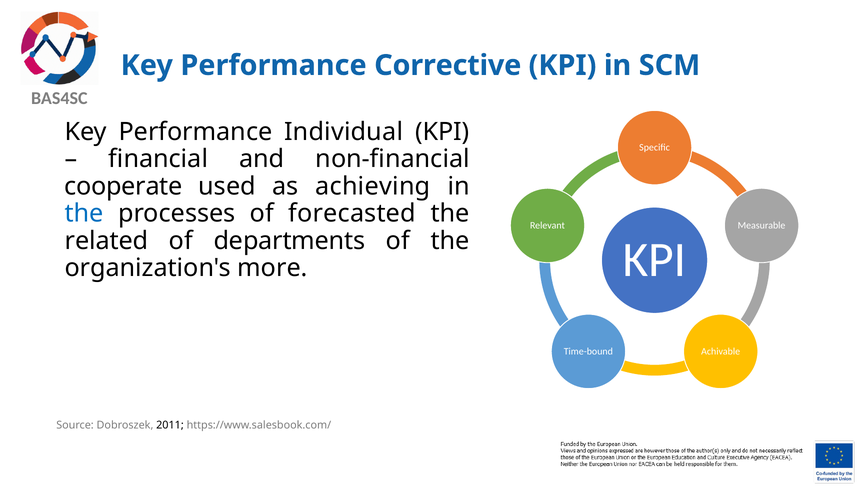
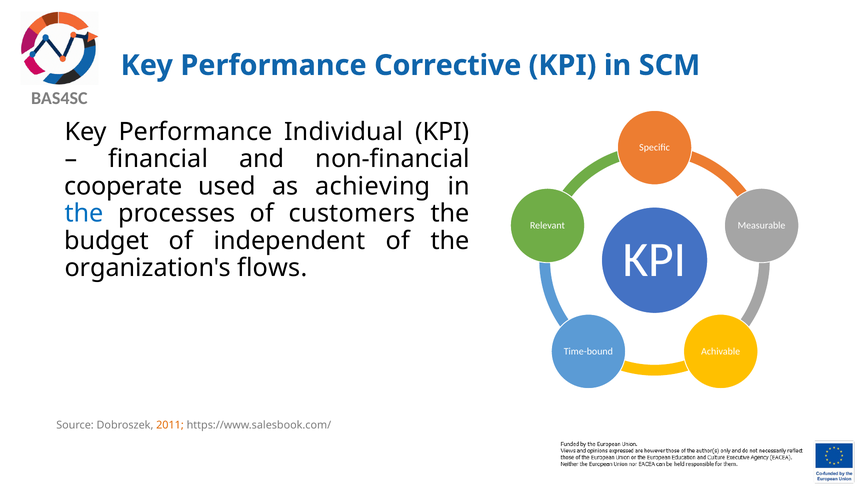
forecasted: forecasted -> customers
related: related -> budget
departments: departments -> independent
more: more -> flows
2011 colour: black -> orange
